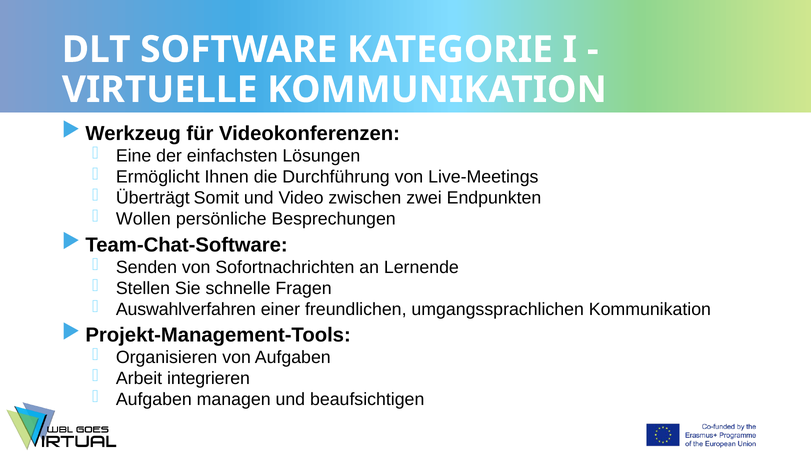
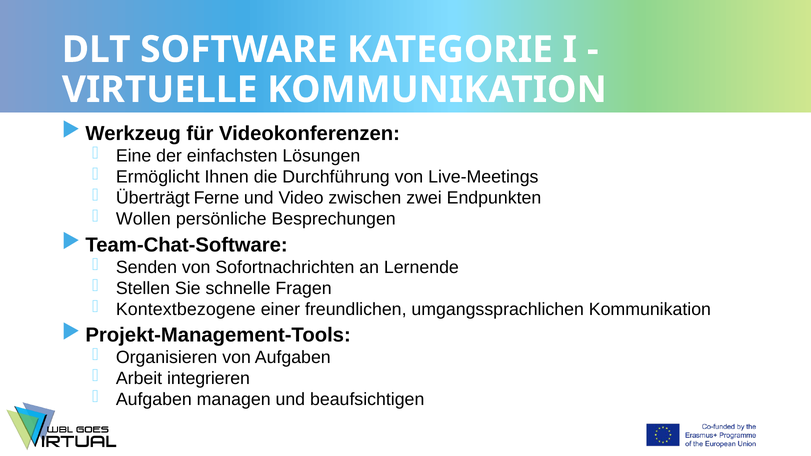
Somit: Somit -> Ferne
Auswahlverfahren: Auswahlverfahren -> Kontextbezogene
